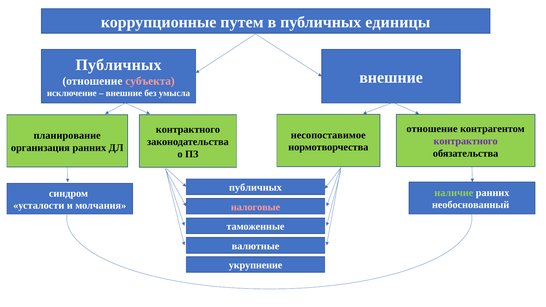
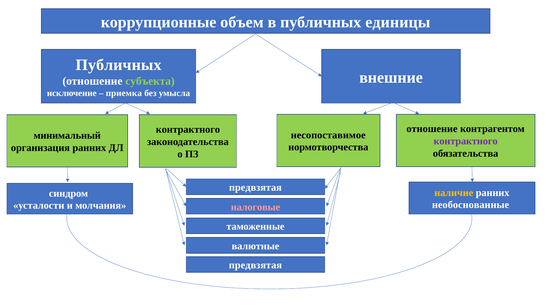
путем: путем -> объем
субъекта colour: pink -> light green
внешние at (124, 93): внешние -> приемка
планирование: планирование -> минимальный
публичных at (255, 188): публичных -> предвзятая
наличие colour: light green -> yellow
необоснованный: необоснованный -> необоснованные
укрупнение at (256, 265): укрупнение -> предвзятая
